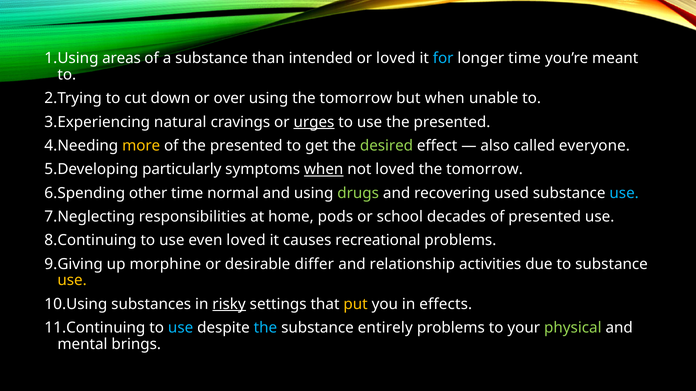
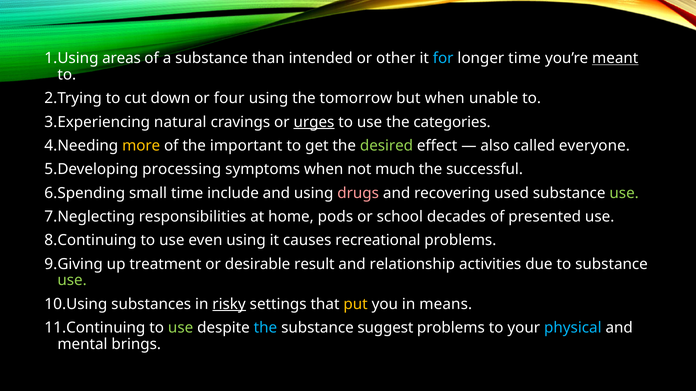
or loved: loved -> other
meant underline: none -> present
over: over -> four
use the presented: presented -> categories
of the presented: presented -> important
particularly: particularly -> processing
when at (324, 170) underline: present -> none
not loved: loved -> much
tomorrow at (485, 170): tomorrow -> successful
other: other -> small
normal: normal -> include
drugs colour: light green -> pink
use at (624, 193) colour: light blue -> light green
even loved: loved -> using
morphine: morphine -> treatment
differ: differ -> result
use at (72, 281) colour: yellow -> light green
effects: effects -> means
use at (181, 328) colour: light blue -> light green
entirely: entirely -> suggest
physical colour: light green -> light blue
